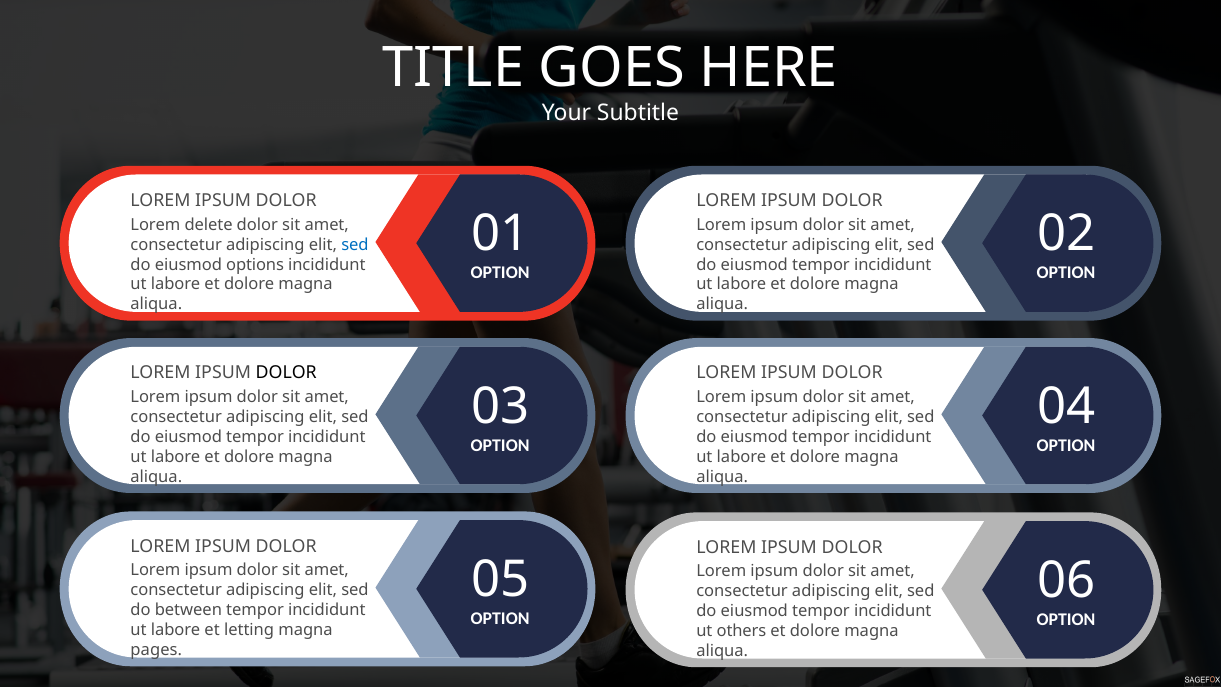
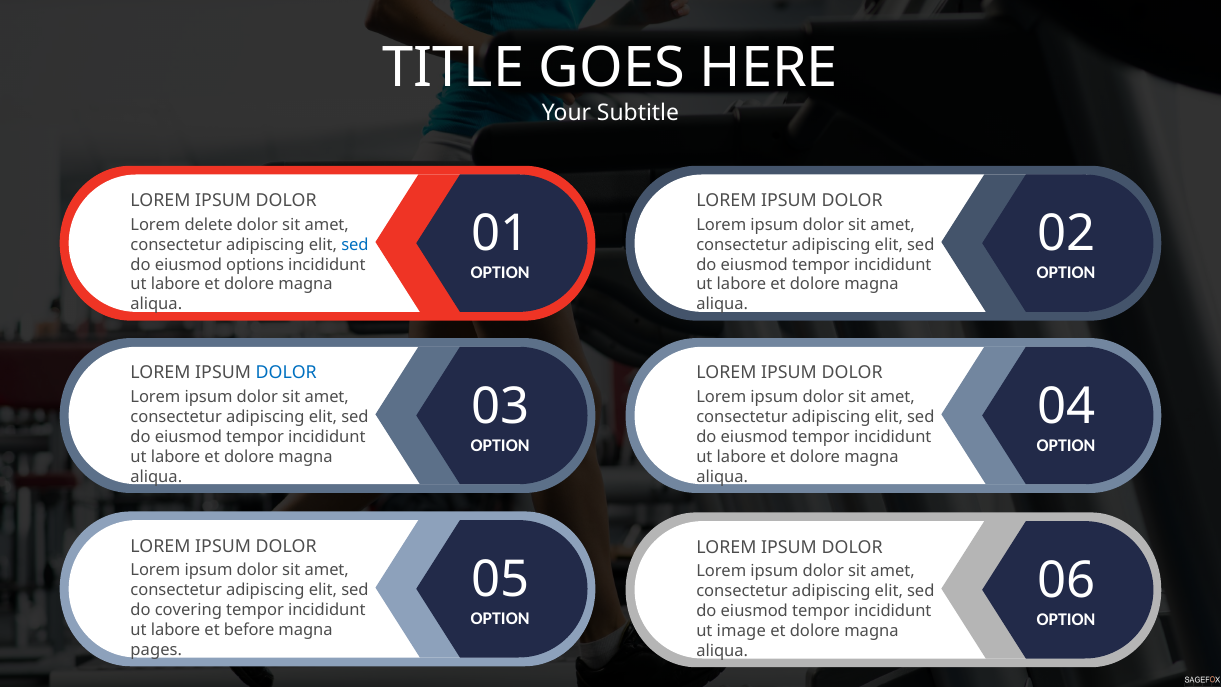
DOLOR at (286, 373) colour: black -> blue
between: between -> covering
letting: letting -> before
others: others -> image
